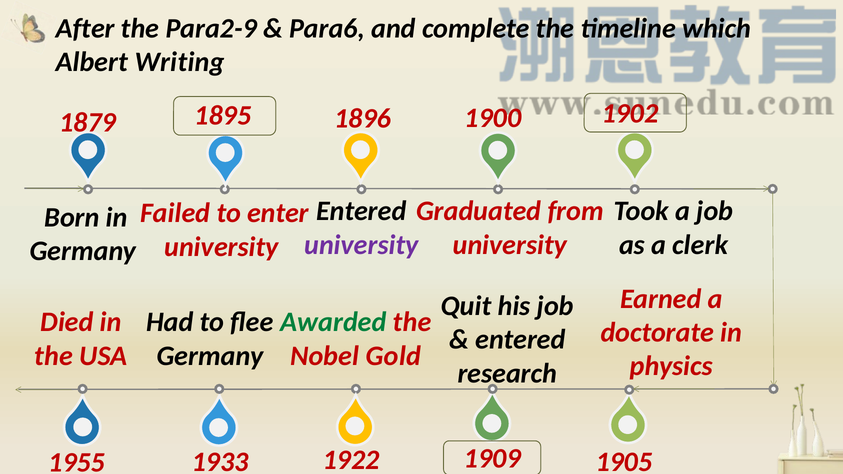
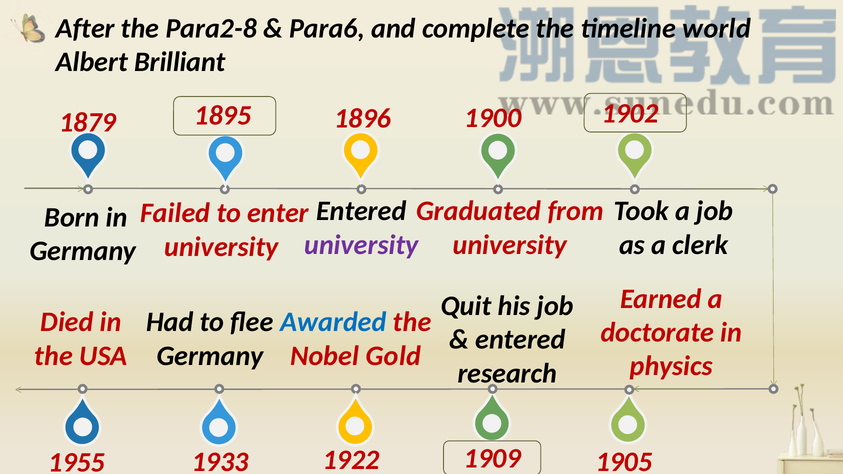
Para2-9: Para2-9 -> Para2-8
which: which -> world
Writing: Writing -> Brilliant
Awarded colour: green -> blue
